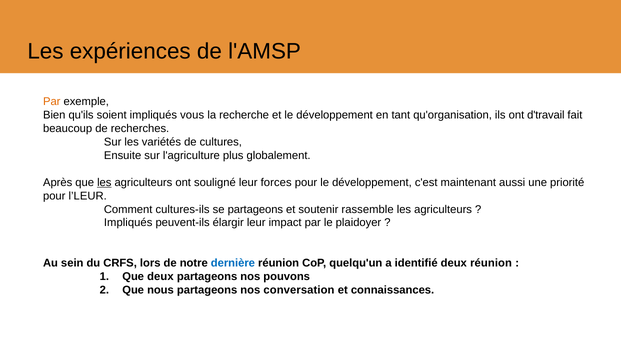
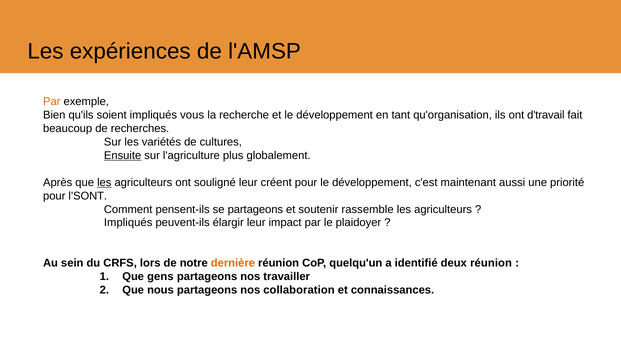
Ensuite underline: none -> present
forces: forces -> créent
l’LEUR: l’LEUR -> l’SONT
cultures-ils: cultures-ils -> pensent-ils
dernière colour: blue -> orange
Que deux: deux -> gens
pouvons: pouvons -> travailler
conversation: conversation -> collaboration
